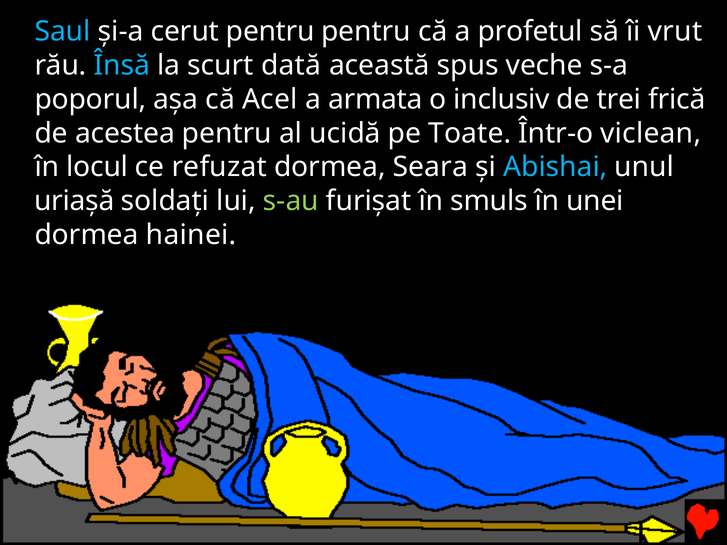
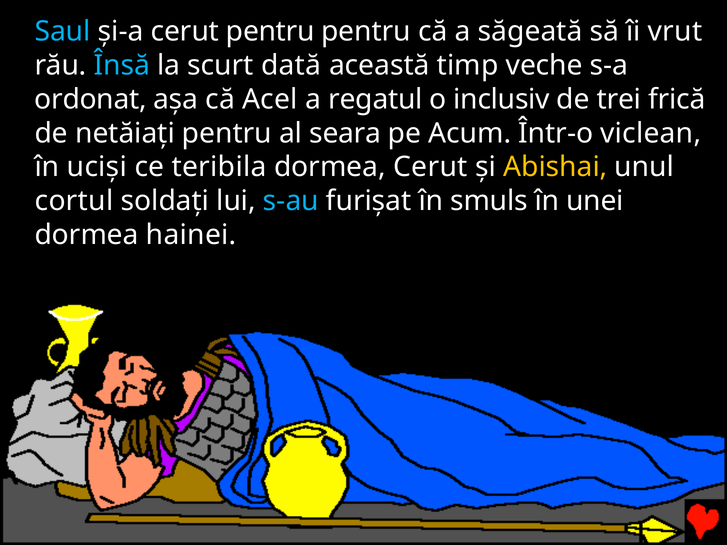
profetul: profetul -> săgeată
spus: spus -> timp
poporul: poporul -> ordonat
armata: armata -> regatul
acestea: acestea -> netăiați
ucidă: ucidă -> seara
Toate: Toate -> Acum
locul: locul -> uciși
refuzat: refuzat -> teribila
dormea Seara: Seara -> Cerut
Abishai colour: light blue -> yellow
uriașă: uriașă -> cortul
s-au colour: light green -> light blue
